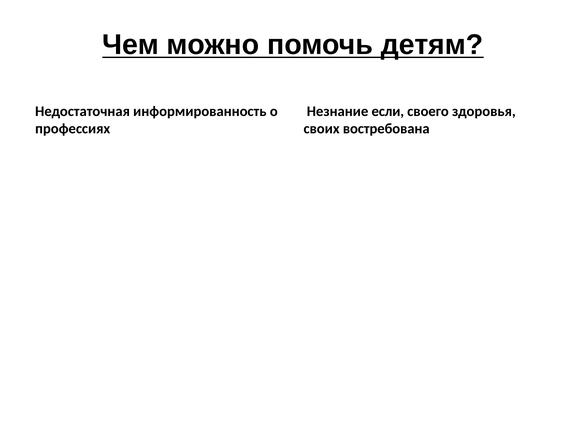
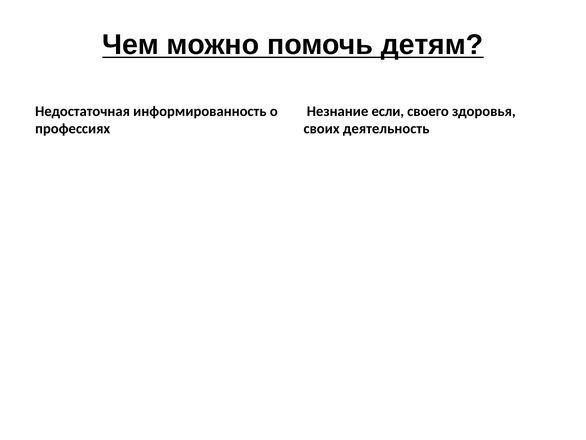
востребована: востребована -> деятельность
